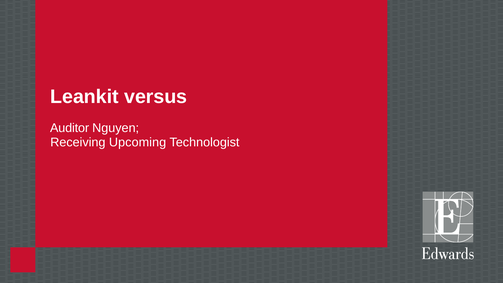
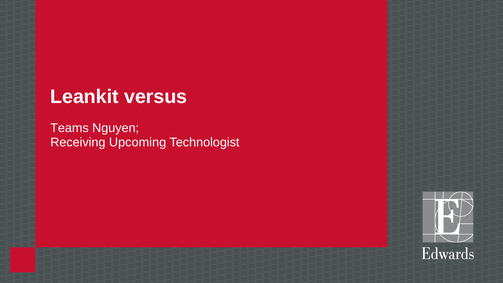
Auditor: Auditor -> Teams
